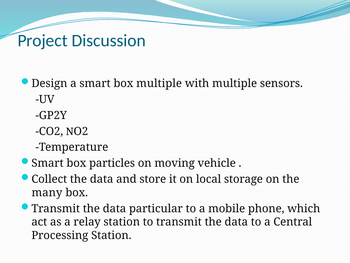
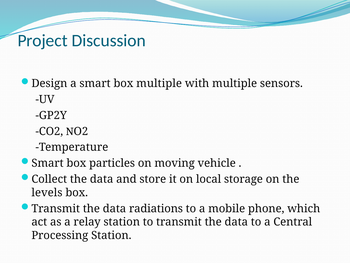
many: many -> levels
particular: particular -> radiations
